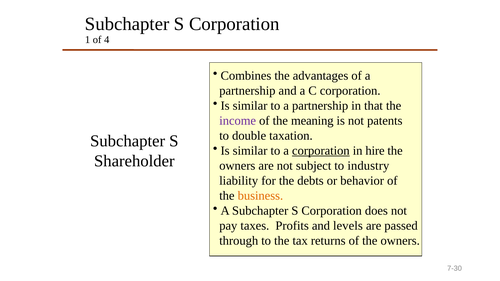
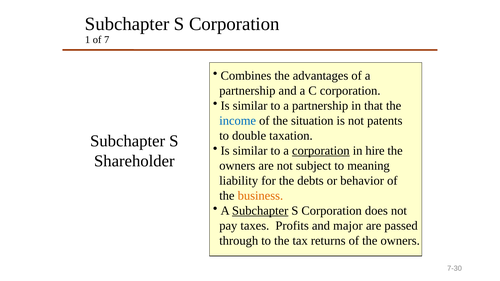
4: 4 -> 7
income colour: purple -> blue
meaning: meaning -> situation
industry: industry -> meaning
Subchapter at (260, 211) underline: none -> present
levels: levels -> major
